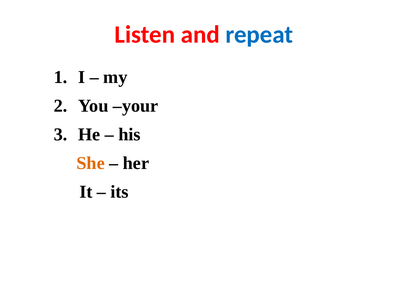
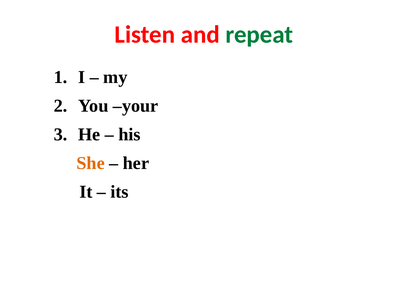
repeat colour: blue -> green
